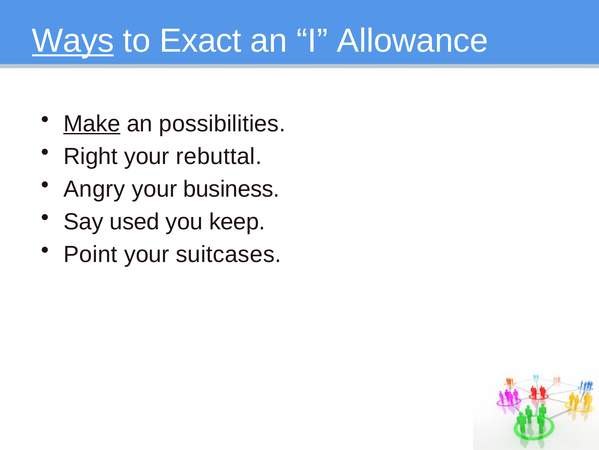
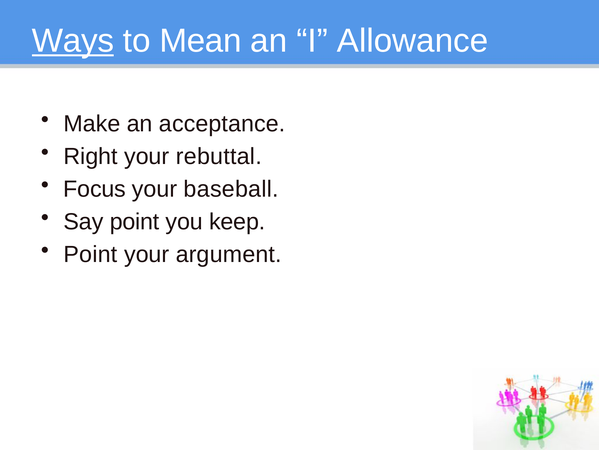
Exact: Exact -> Mean
Make underline: present -> none
possibilities: possibilities -> acceptance
Angry: Angry -> Focus
business: business -> baseball
Say used: used -> point
suitcases: suitcases -> argument
